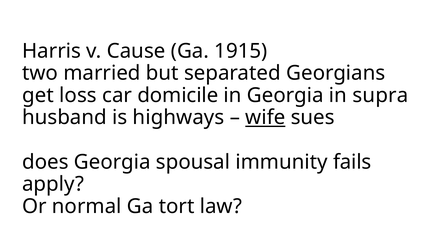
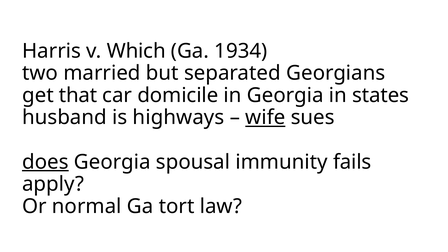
Cause: Cause -> Which
1915: 1915 -> 1934
loss: loss -> that
supra: supra -> states
does underline: none -> present
